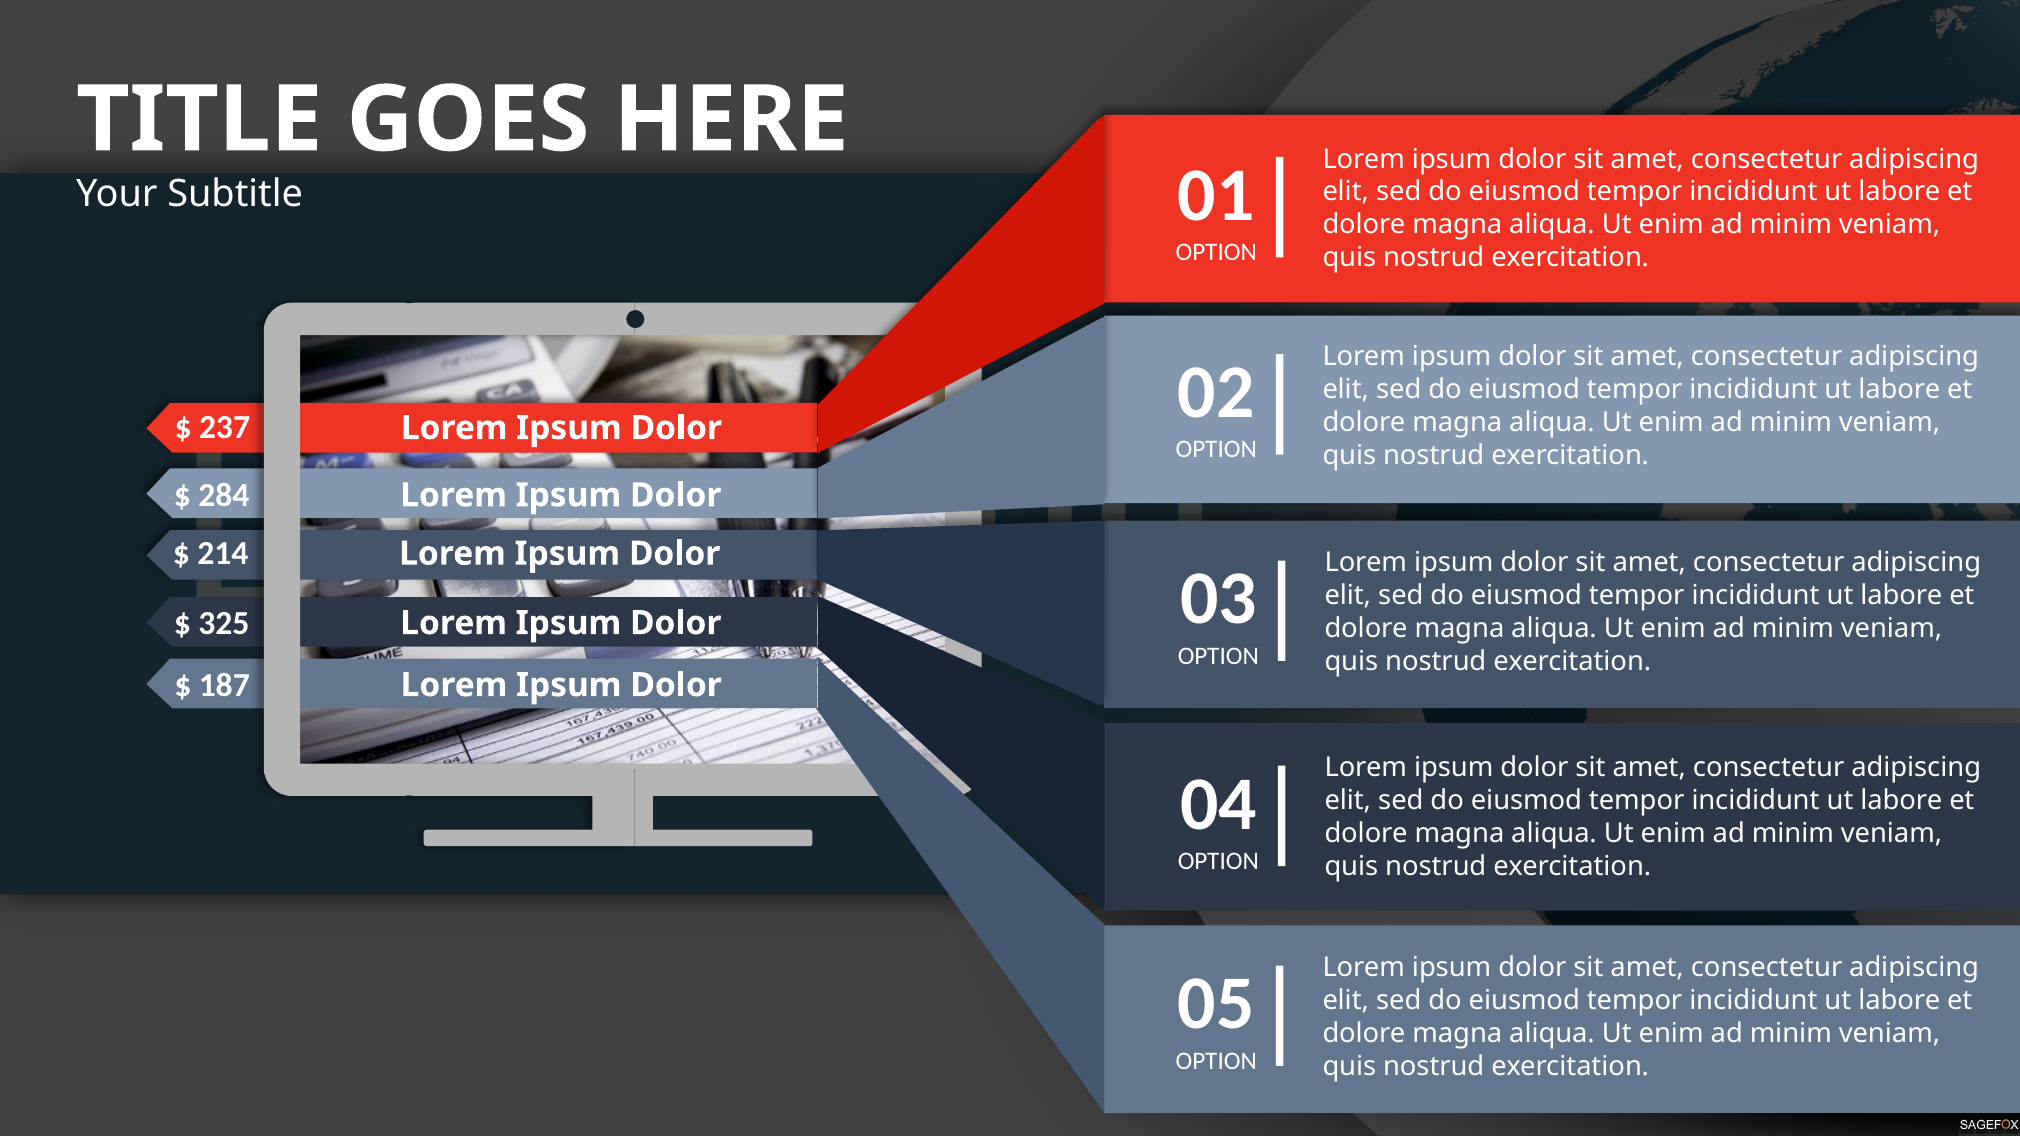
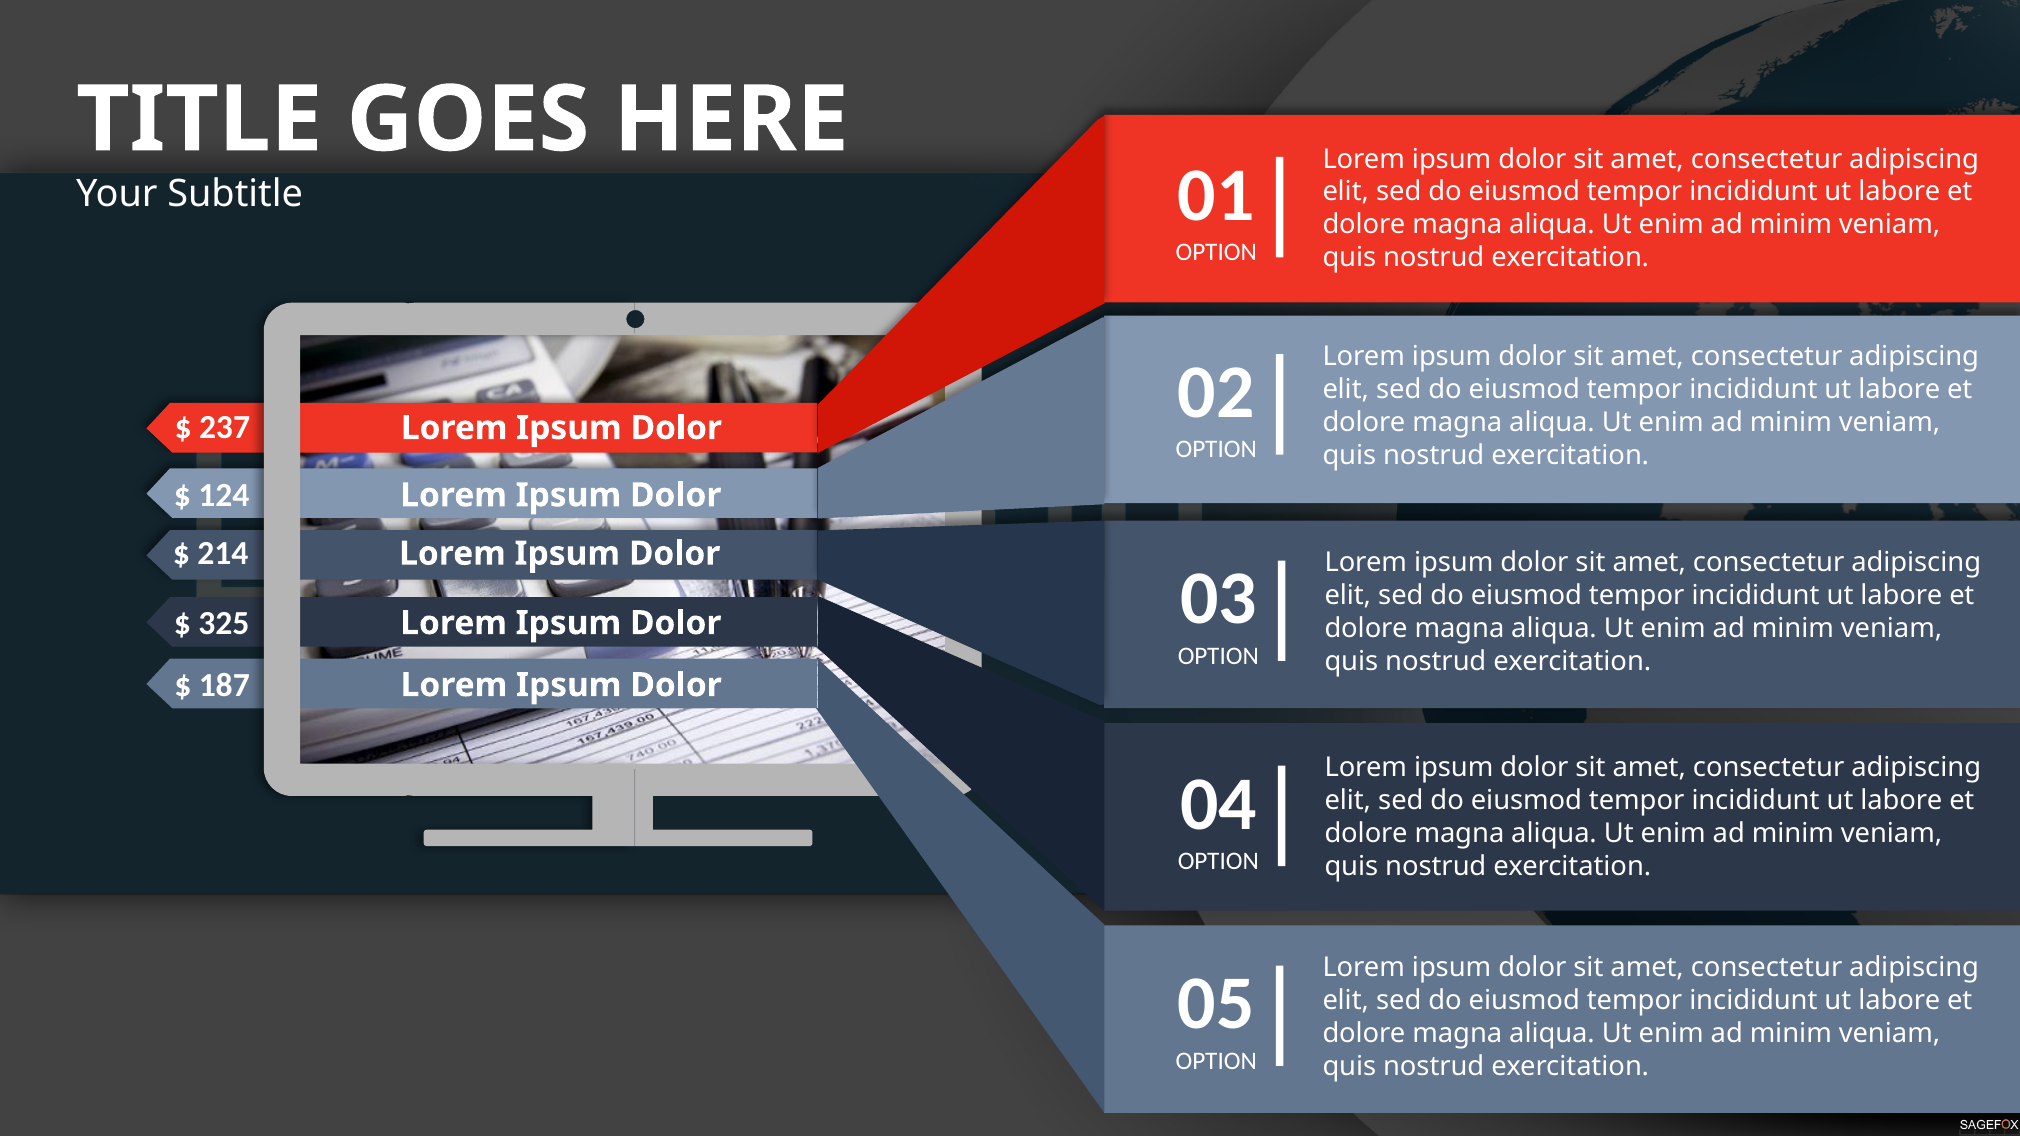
284: 284 -> 124
